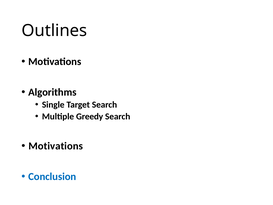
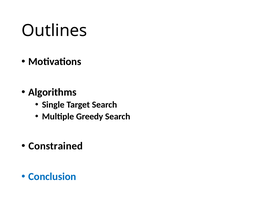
Motivations at (56, 146): Motivations -> Constrained
